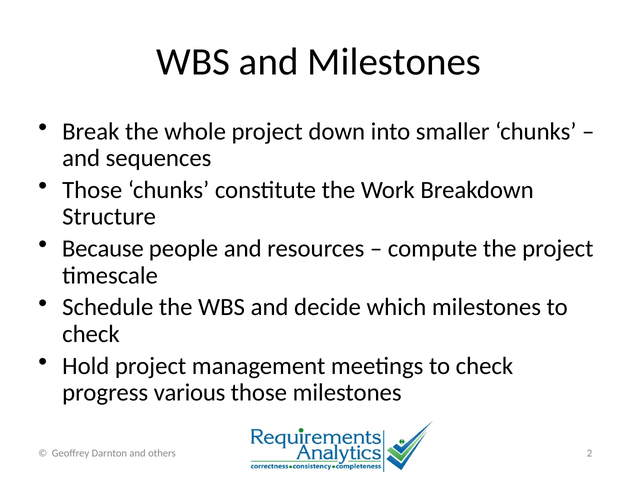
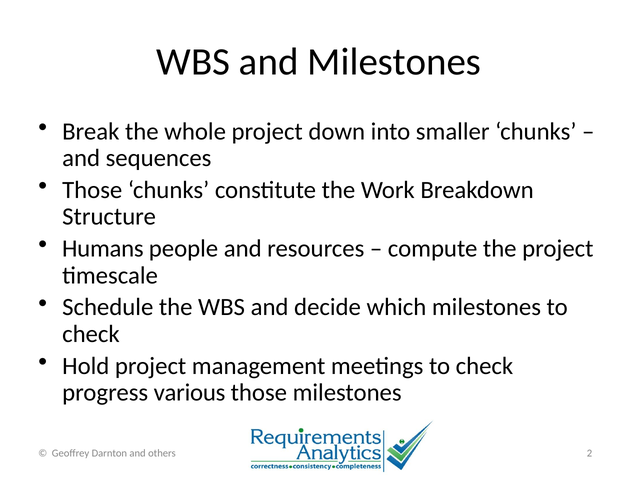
Because: Because -> Humans
